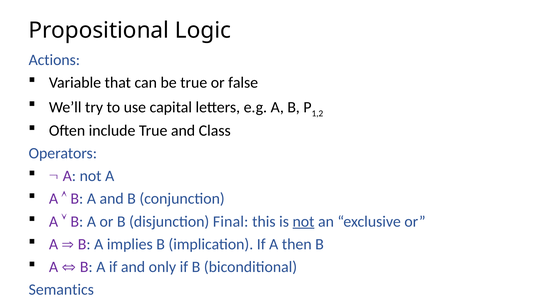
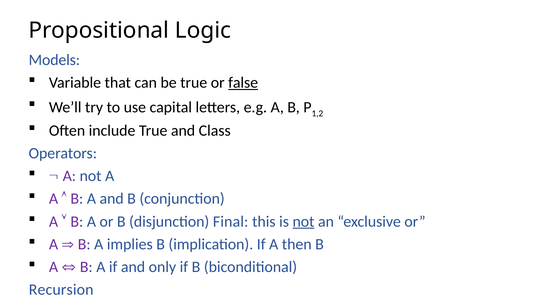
Actions: Actions -> Models
false underline: none -> present
Semantics: Semantics -> Recursion
